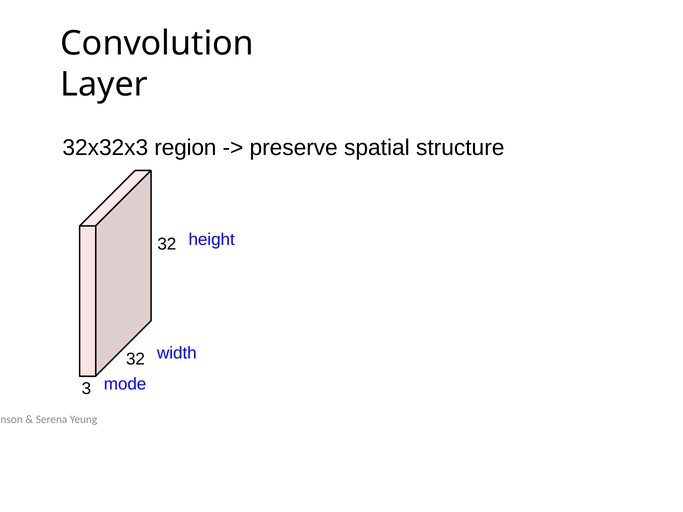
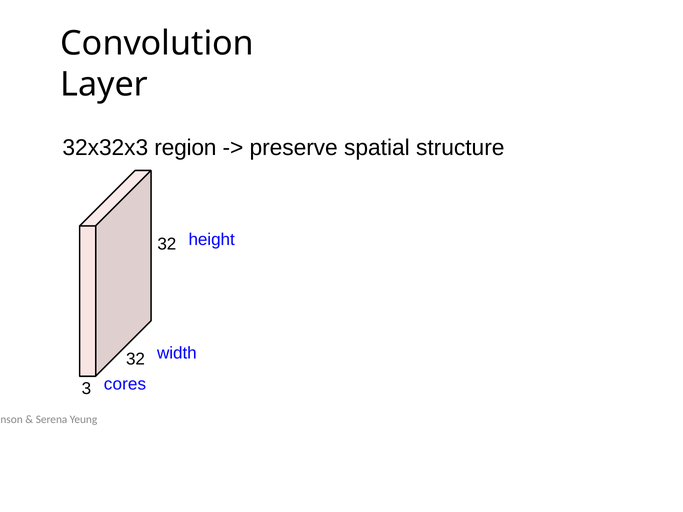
mode: mode -> cores
